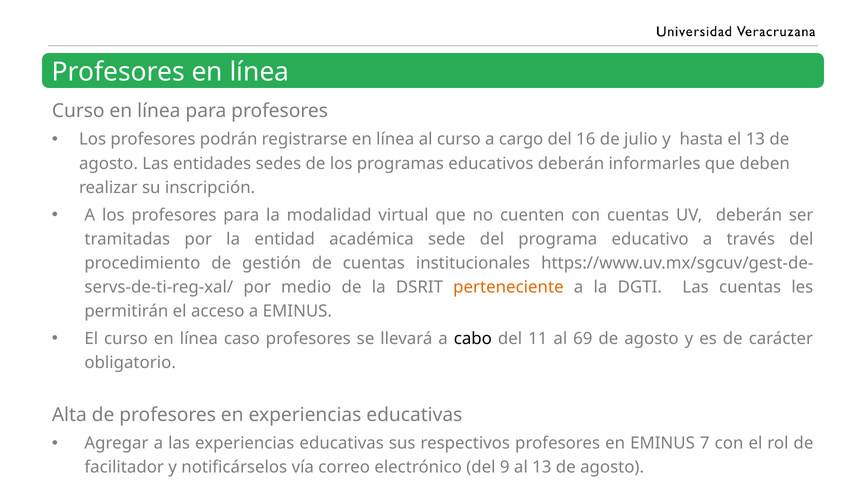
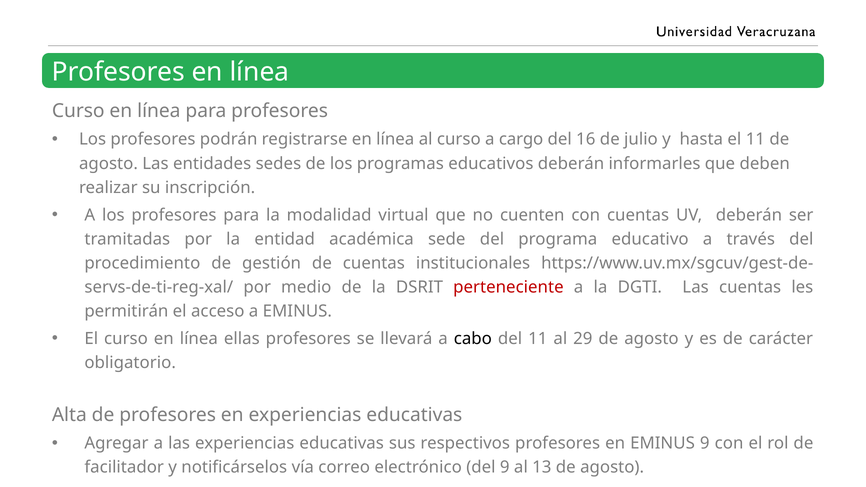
el 13: 13 -> 11
perteneciente colour: orange -> red
caso: caso -> ellas
69: 69 -> 29
EMINUS 7: 7 -> 9
